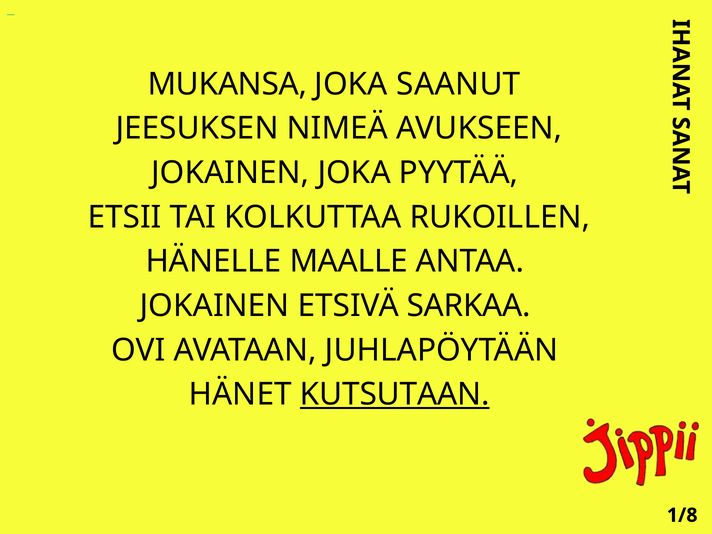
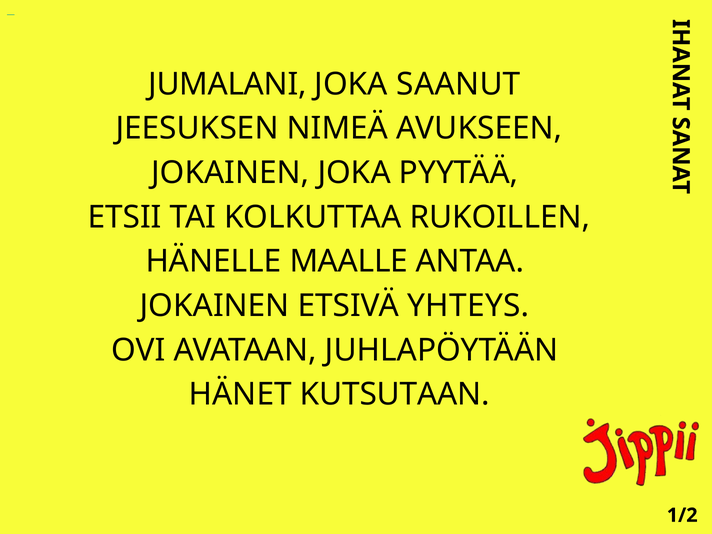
MUKANSA: MUKANSA -> JUMALANI
SARKAA: SARKAA -> YHTEYS
KUTSUTAAN underline: present -> none
1/8: 1/8 -> 1/2
